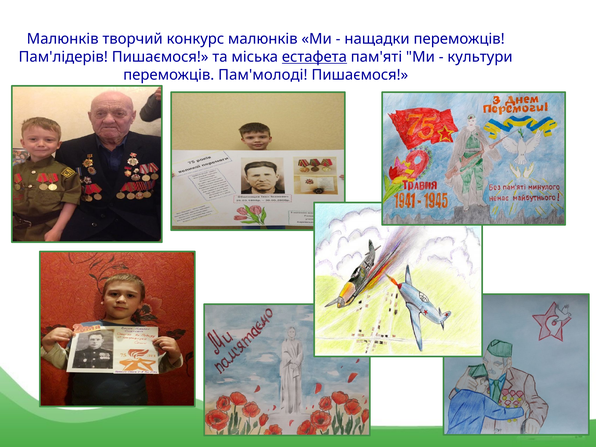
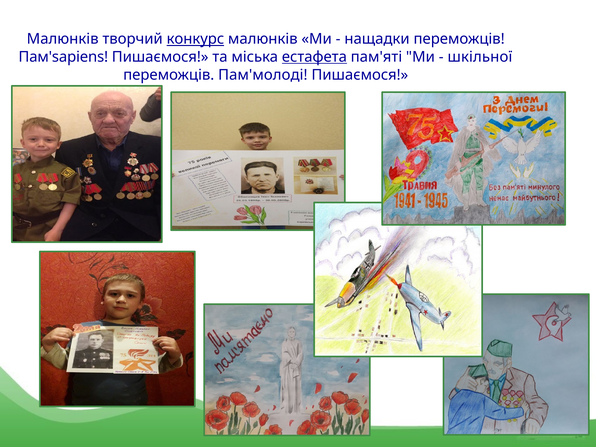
конкурс underline: none -> present
Пам'лідерів: Пам'лідерів -> Пам'sapiens
культури: культури -> шкільної
